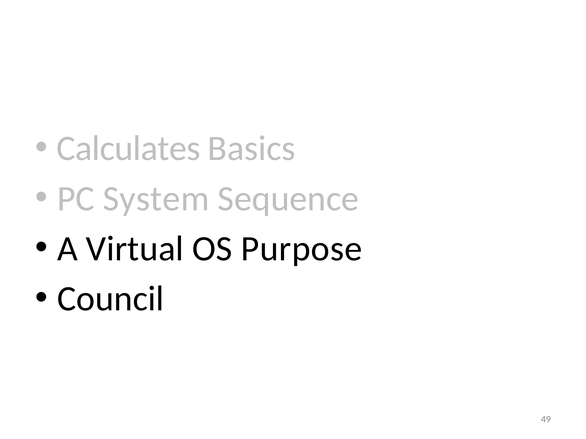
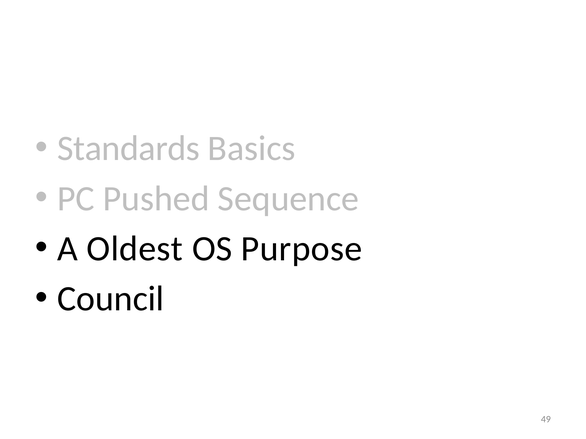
Calculates: Calculates -> Standards
System: System -> Pushed
Virtual: Virtual -> Oldest
